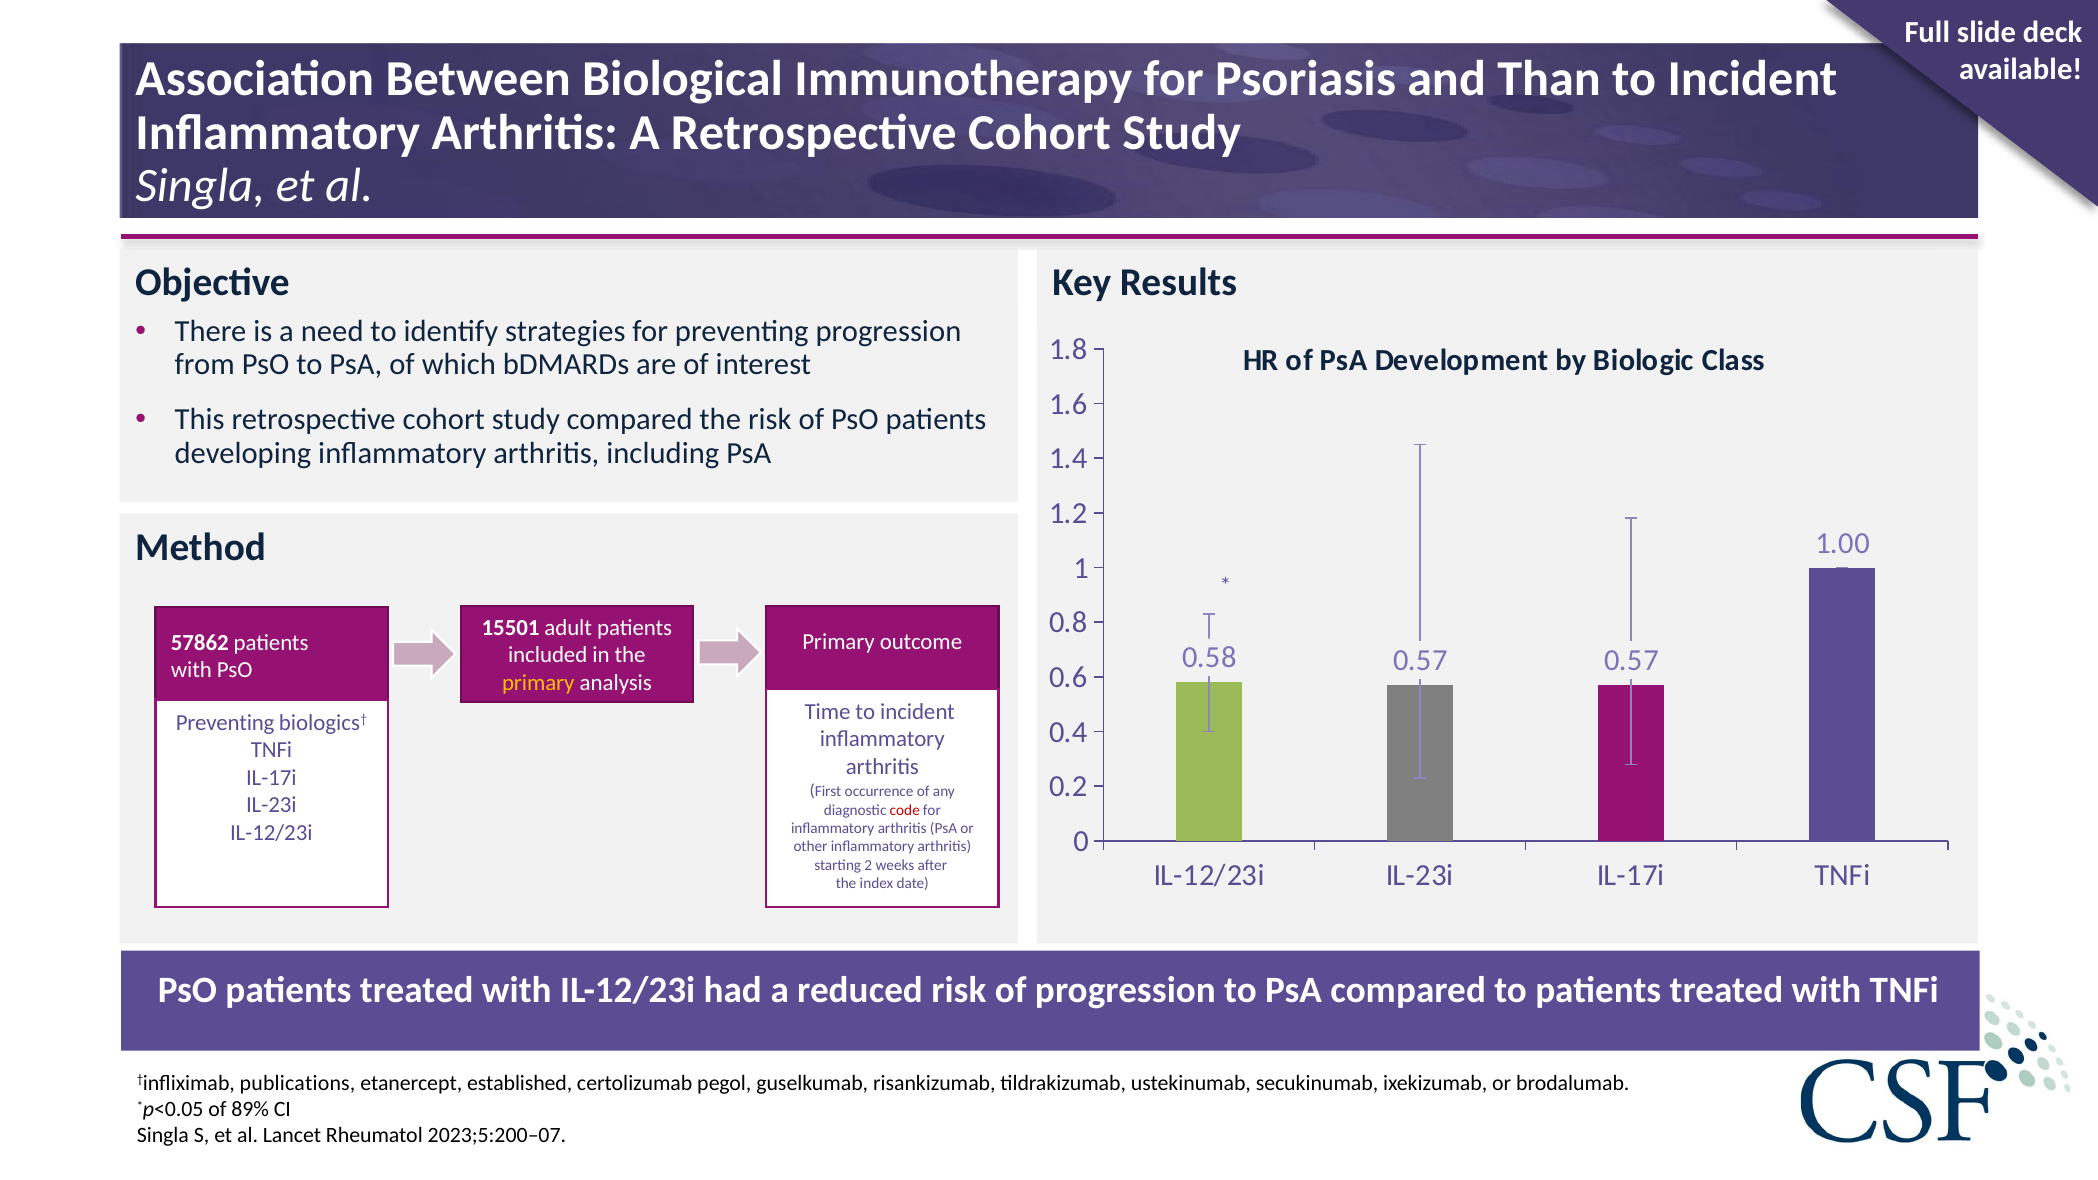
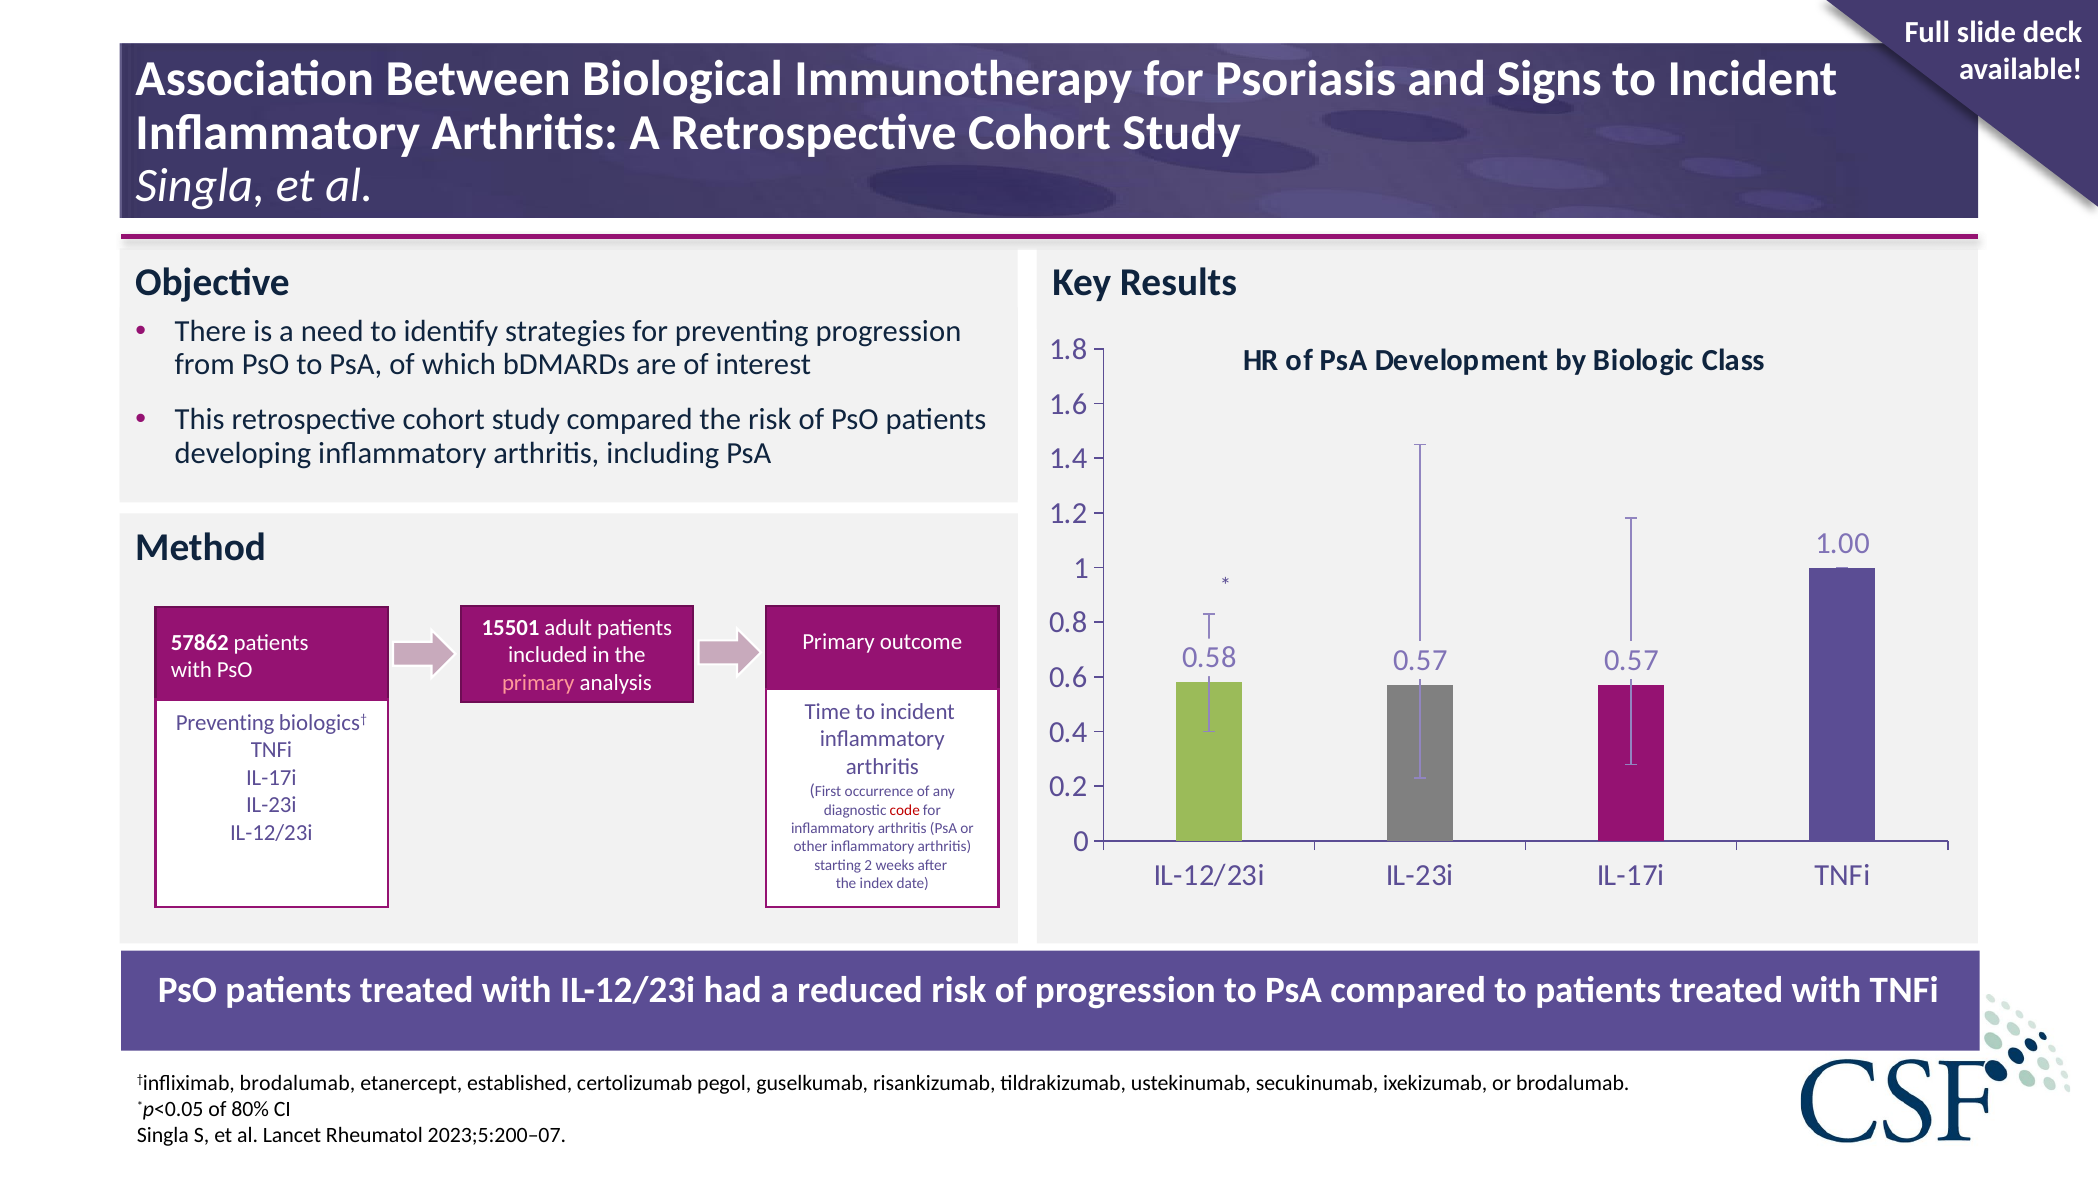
Than: Than -> Signs
primary at (538, 683) colour: yellow -> pink
†infliximab publications: publications -> brodalumab
89%: 89% -> 80%
